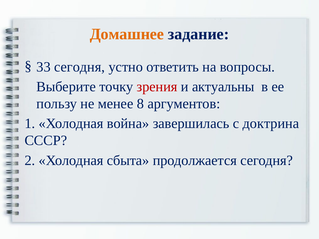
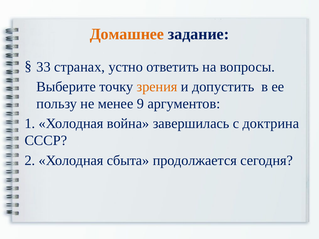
33 сегодня: сегодня -> странах
зрения colour: red -> orange
актуальны: актуальны -> допустить
8: 8 -> 9
